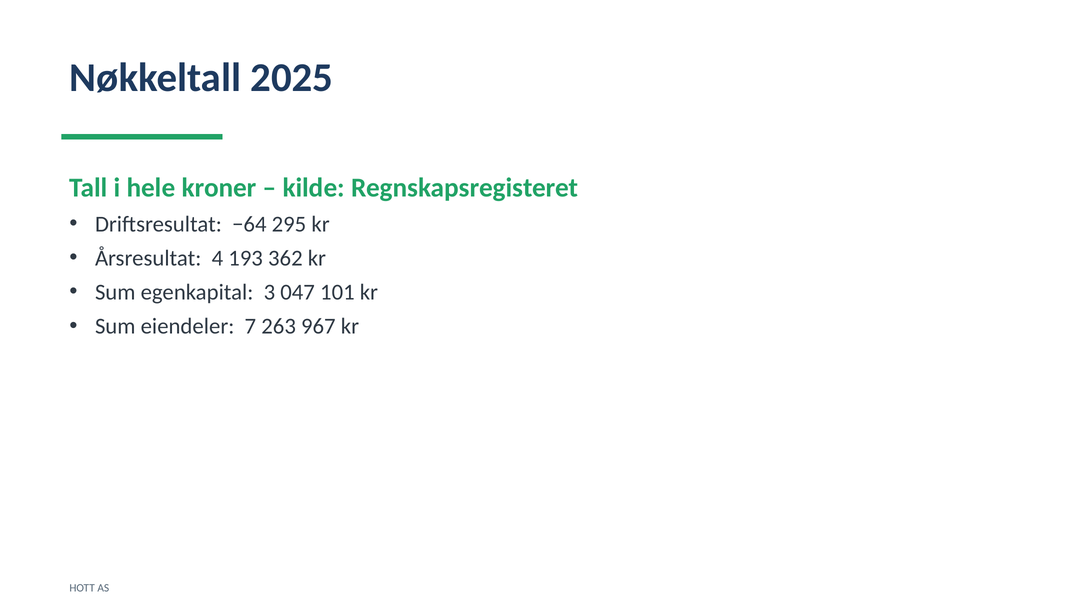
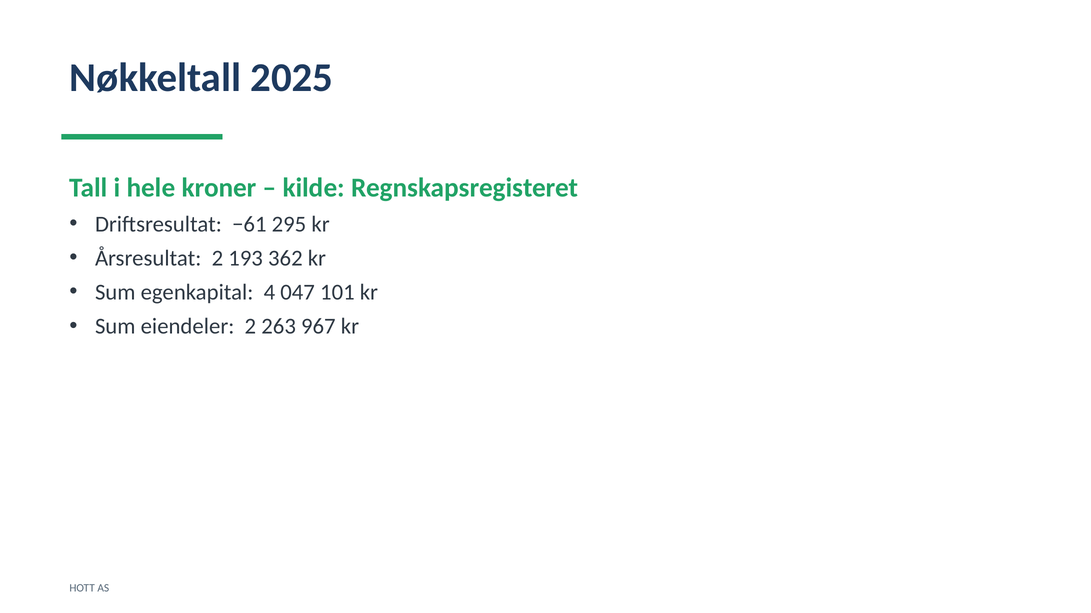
−64: −64 -> −61
Årsresultat 4: 4 -> 2
3: 3 -> 4
eiendeler 7: 7 -> 2
